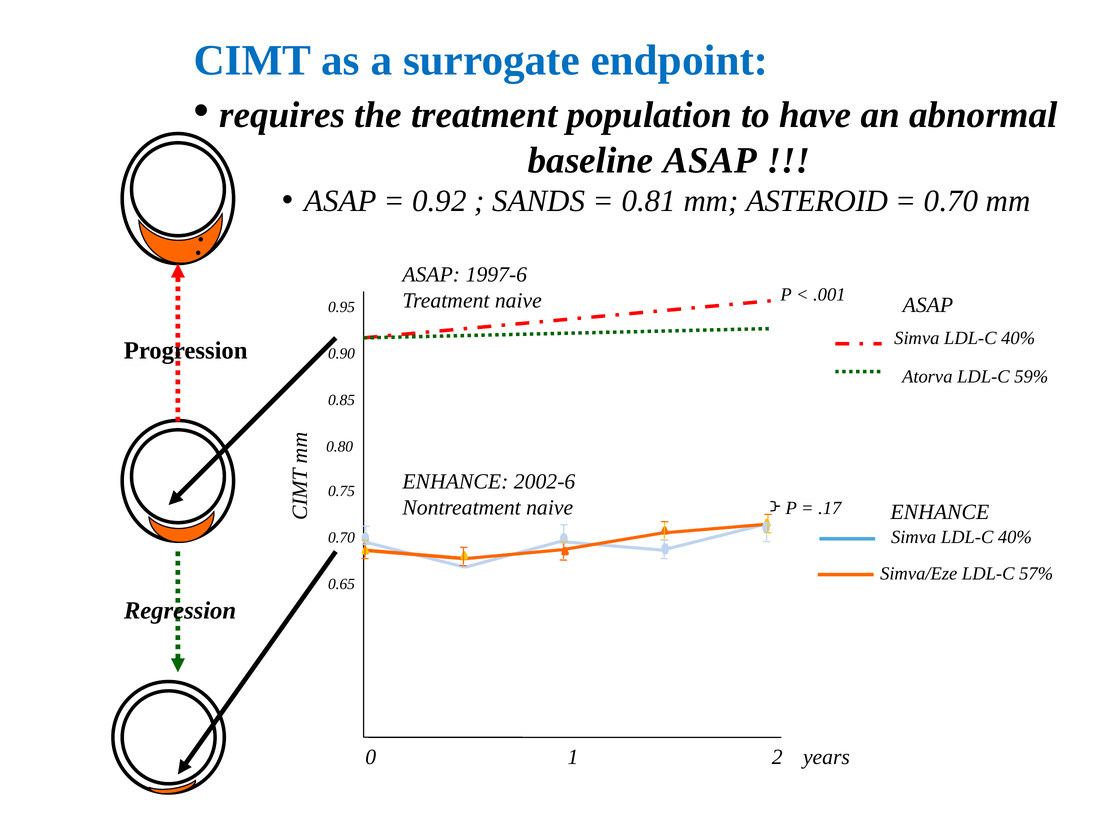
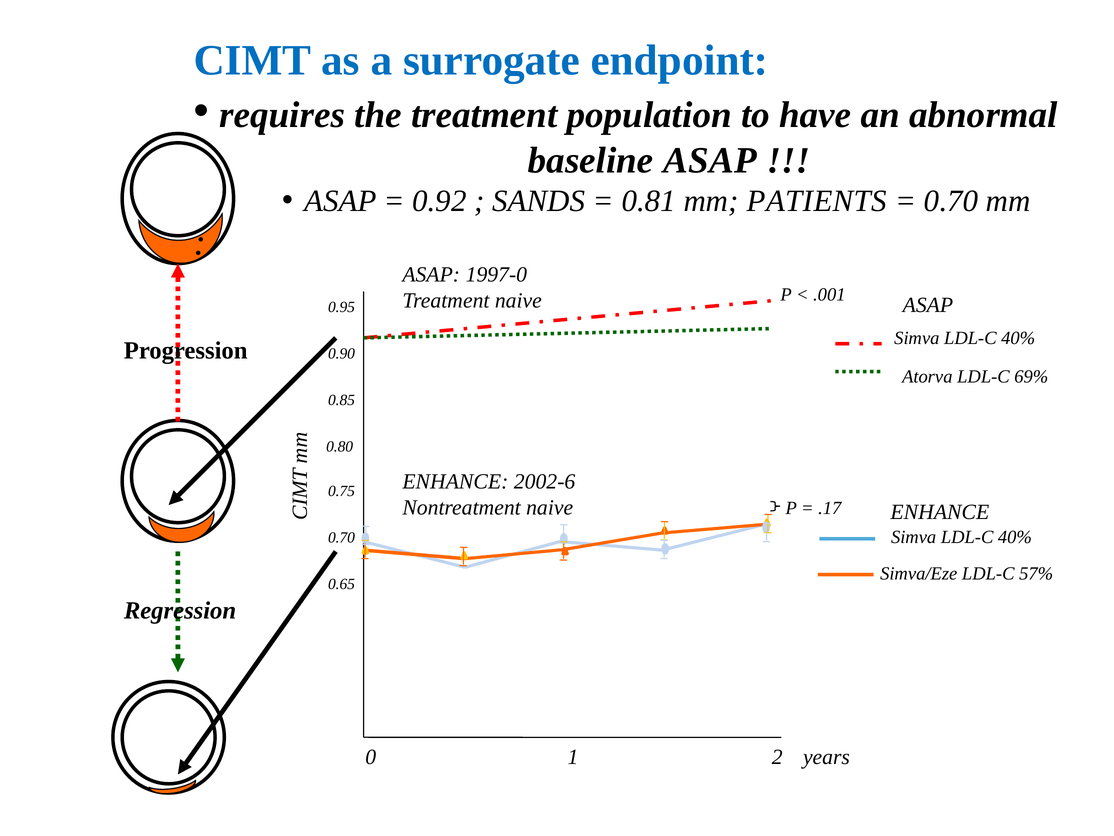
ASTEROID: ASTEROID -> PATIENTS
1997-6: 1997-6 -> 1997-0
59%: 59% -> 69%
